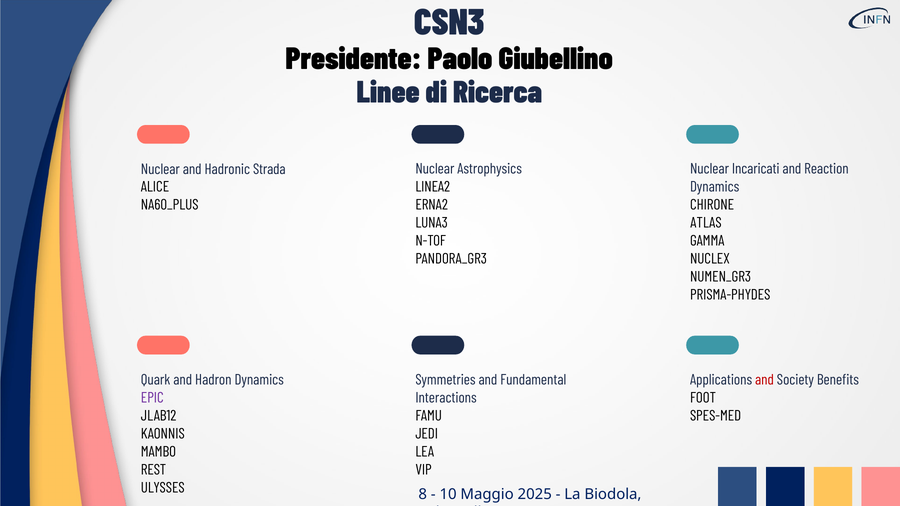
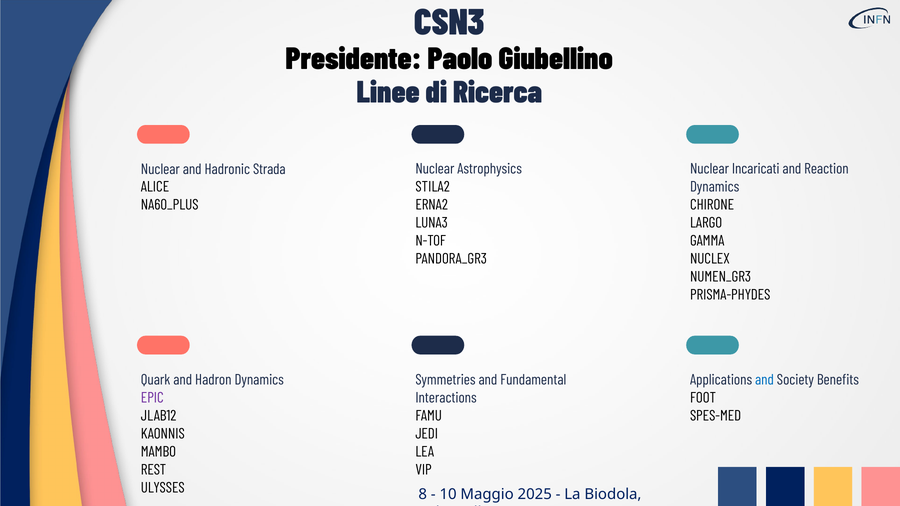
LINEA2: LINEA2 -> STILA2
ATLAS: ATLAS -> LARGO
and at (764, 380) colour: red -> blue
